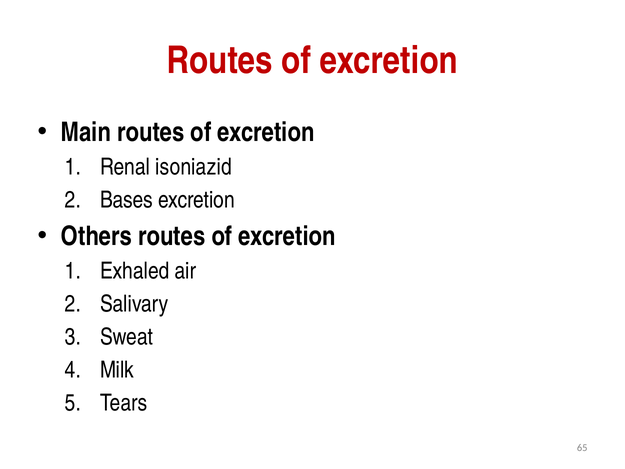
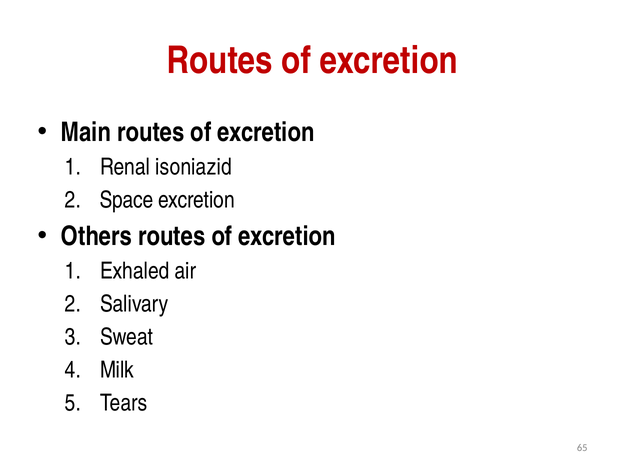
Bases: Bases -> Space
